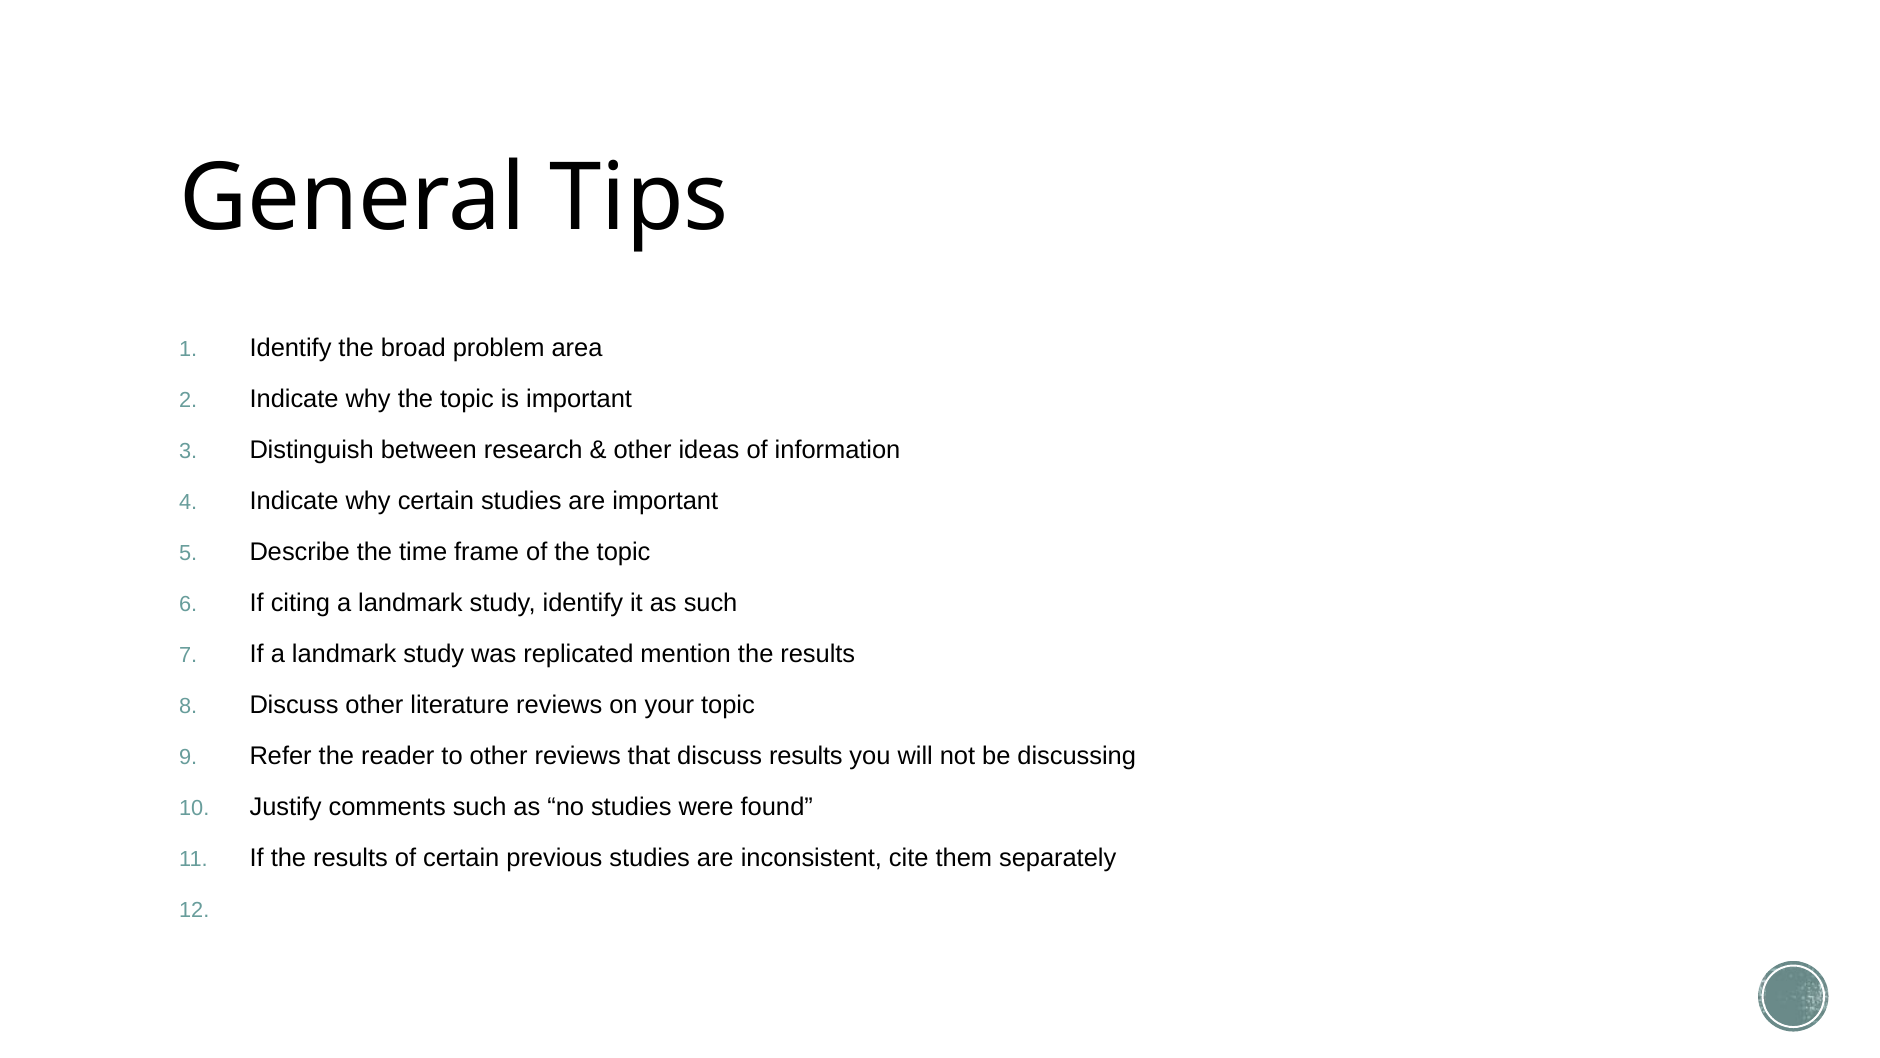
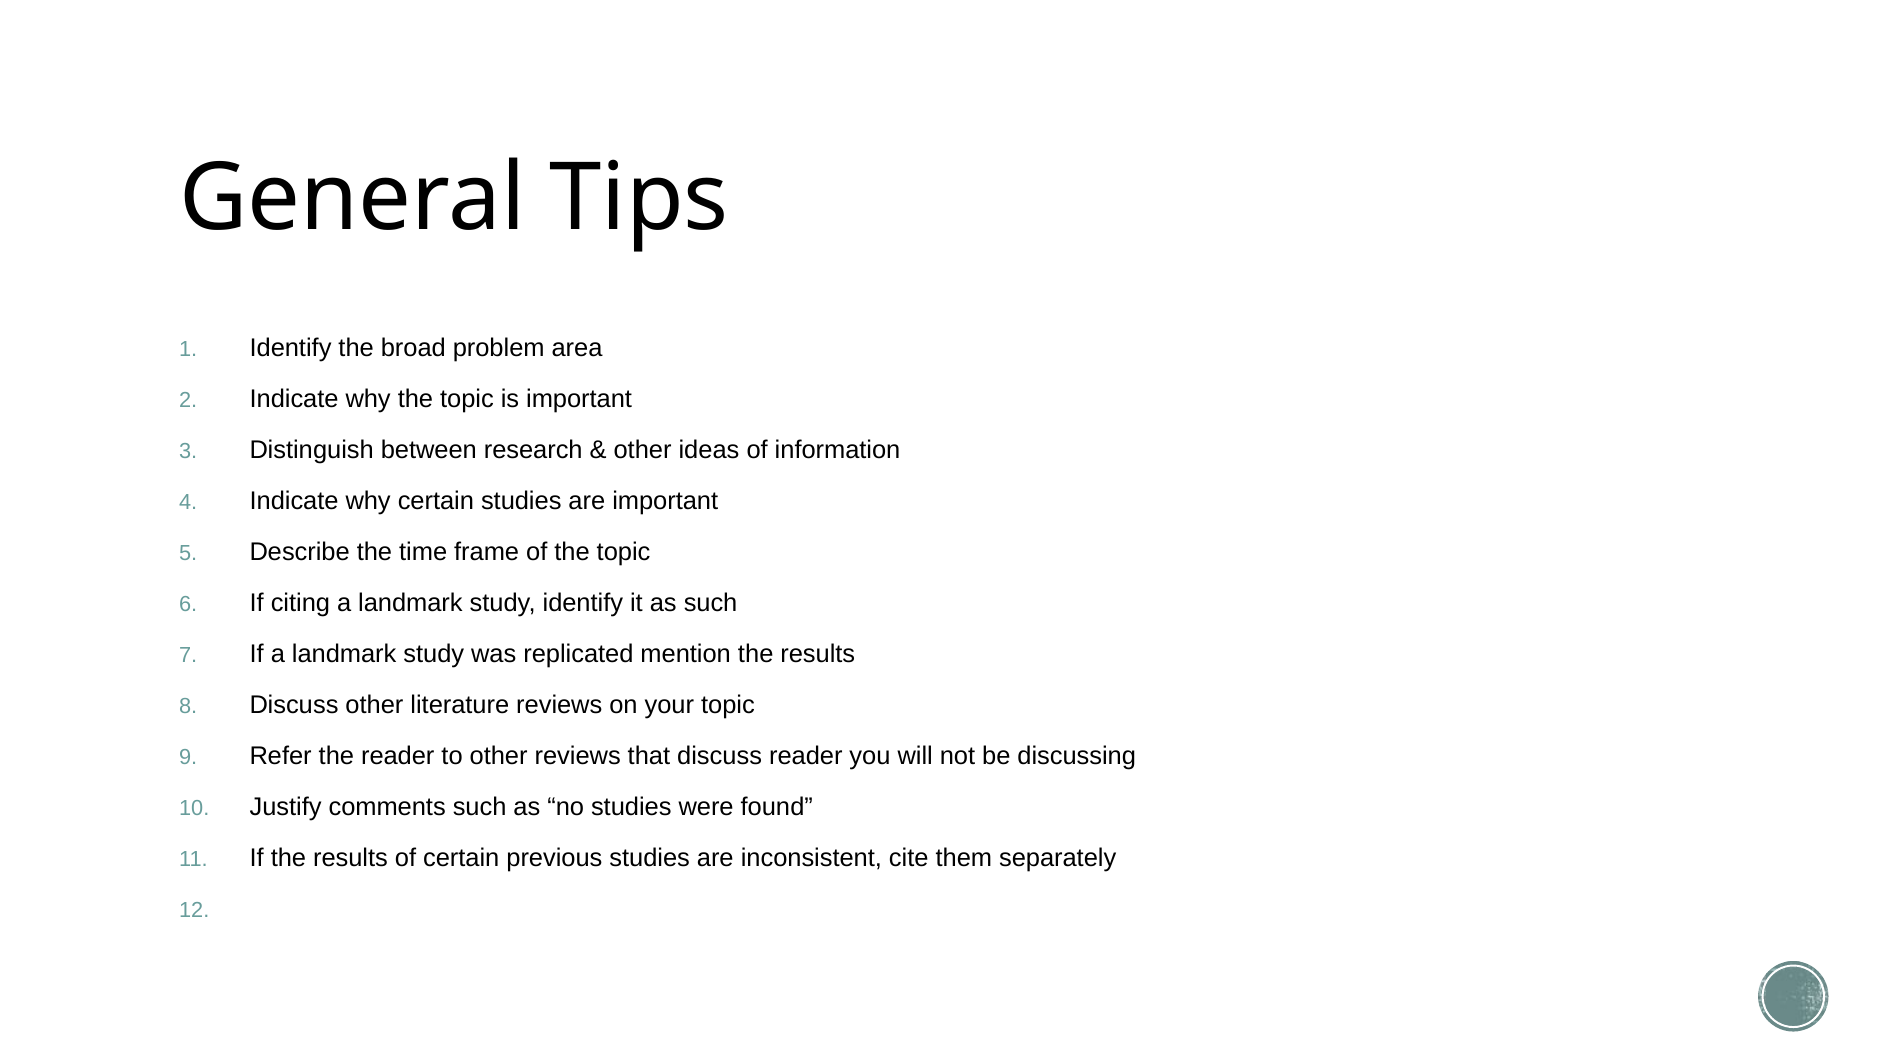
discuss results: results -> reader
